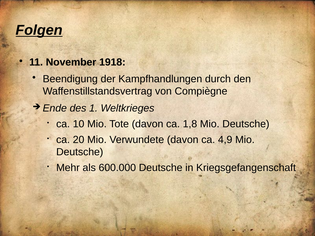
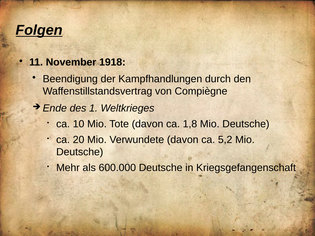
4,9: 4,9 -> 5,2
